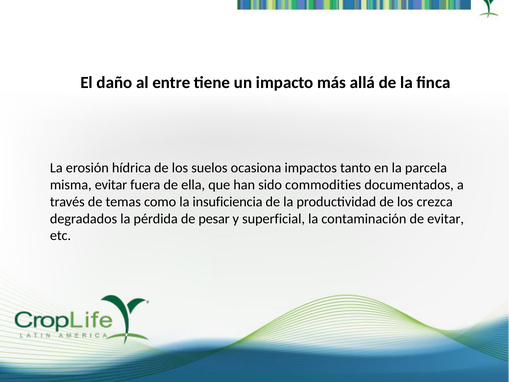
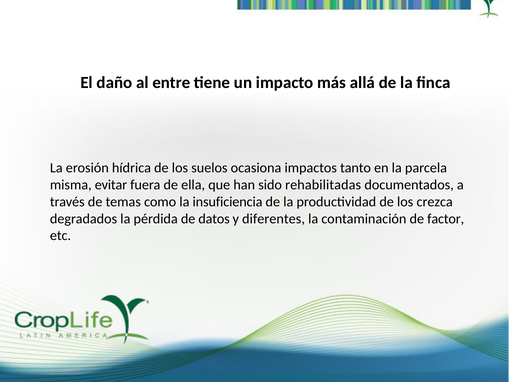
commodities: commodities -> rehabilitadas
pesar: pesar -> datos
superficial: superficial -> diferentes
de evitar: evitar -> factor
